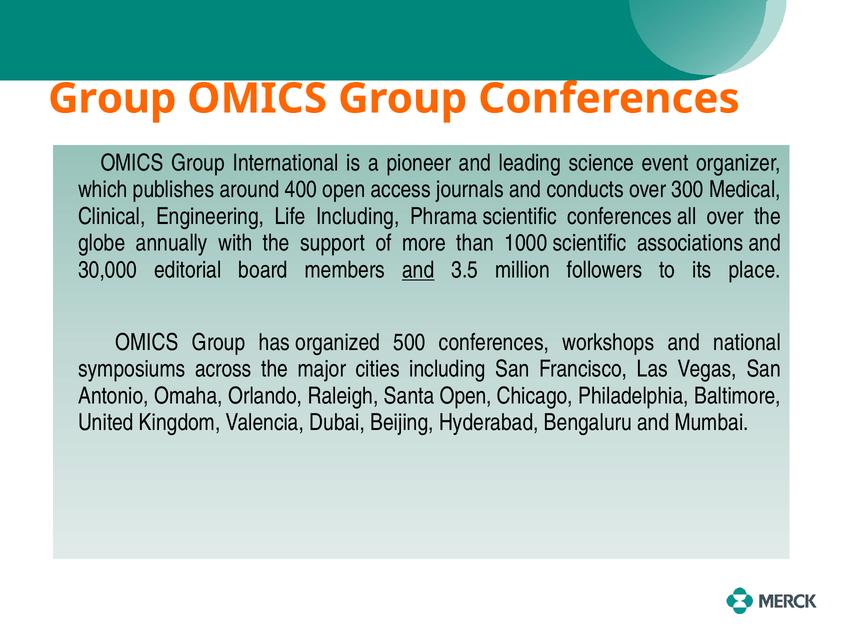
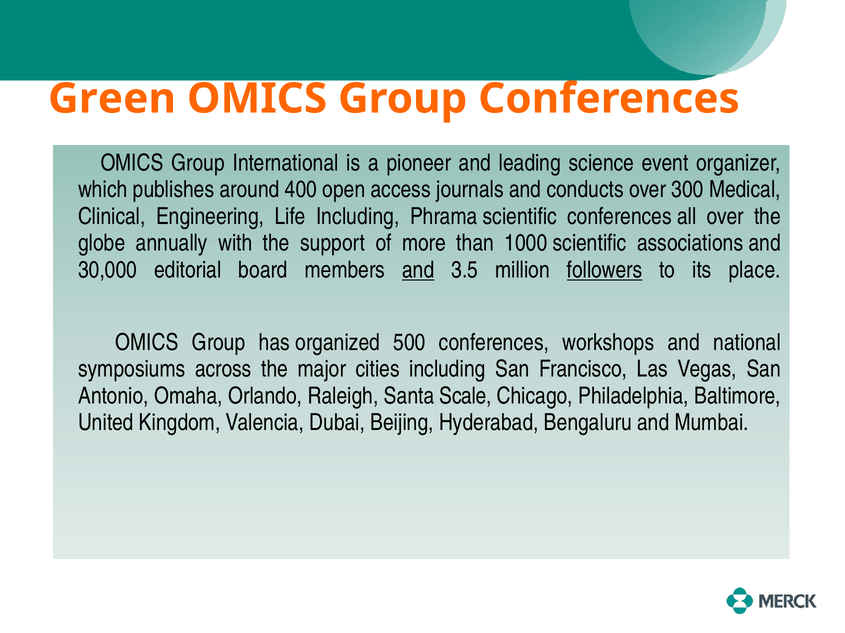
Group at (112, 99): Group -> Green
followers underline: none -> present
Santa Open: Open -> Scale
